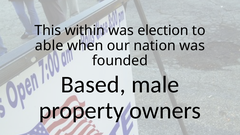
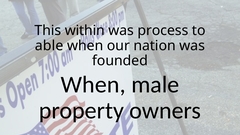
election: election -> process
Based at (93, 85): Based -> When
